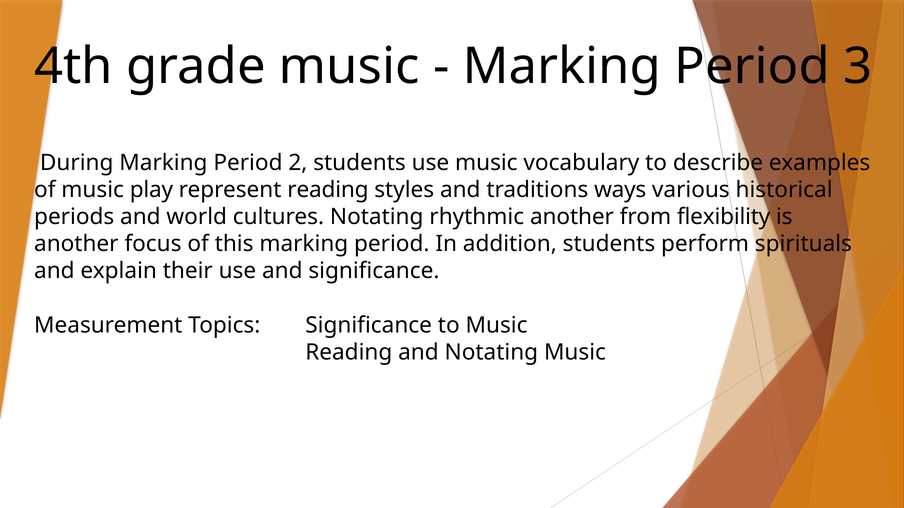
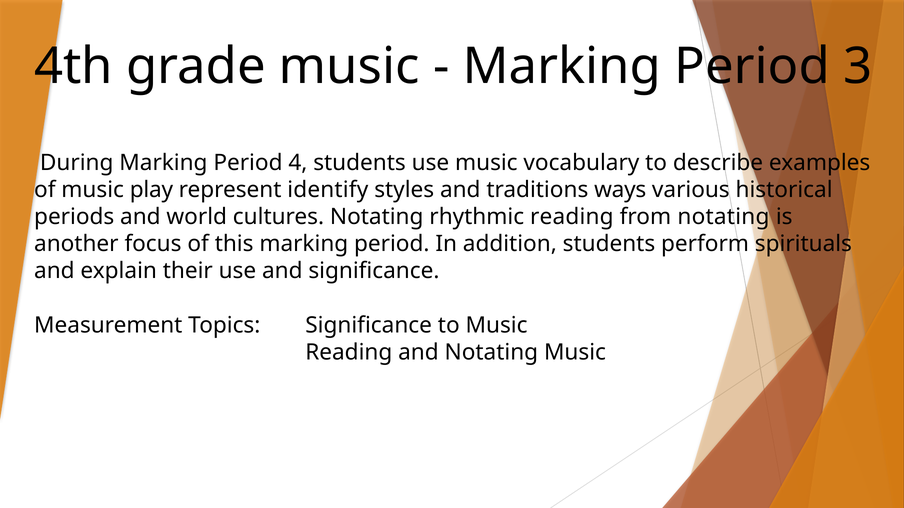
2: 2 -> 4
represent reading: reading -> identify
rhythmic another: another -> reading
from flexibility: flexibility -> notating
